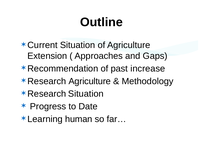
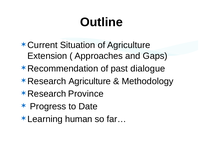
increase: increase -> dialogue
Situation at (86, 94): Situation -> Province
